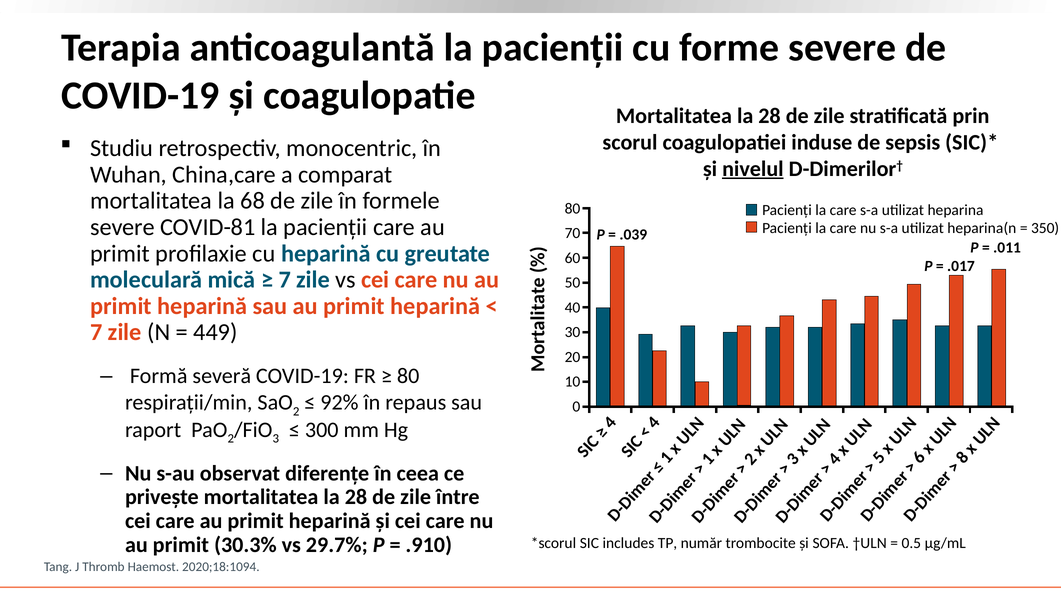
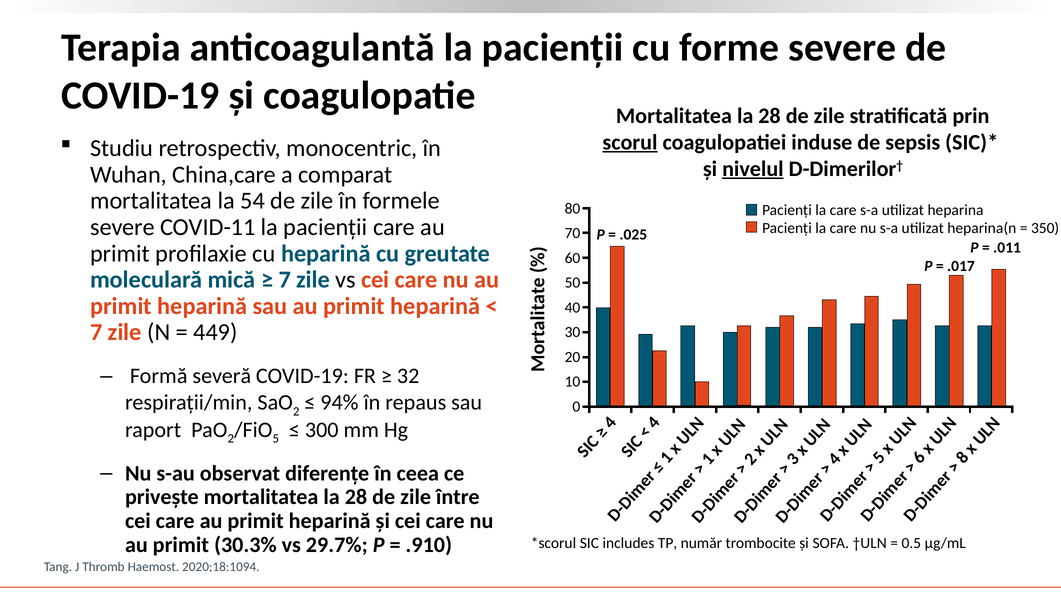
scorul underline: none -> present
68: 68 -> 54
COVID-81: COVID-81 -> COVID-11
.039: .039 -> .025
80 at (408, 376): 80 -> 32
92%: 92% -> 94%
3 at (276, 438): 3 -> 5
